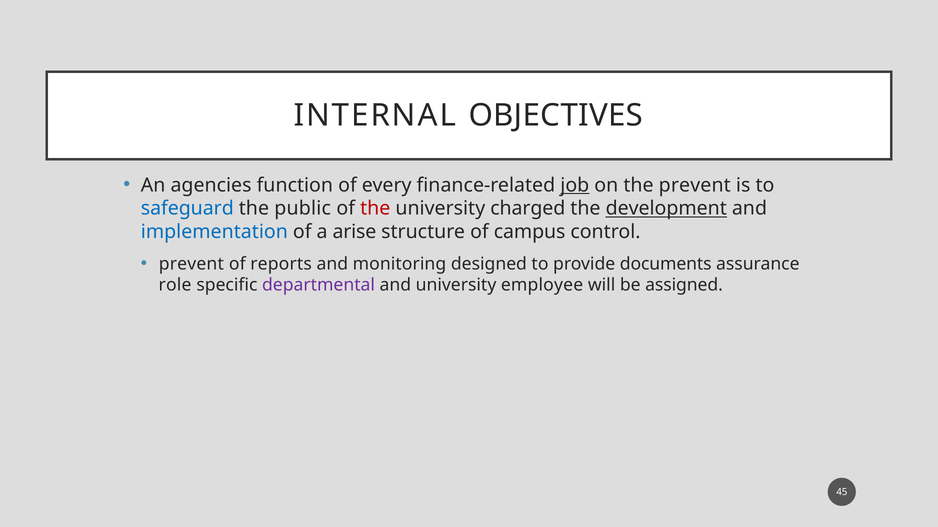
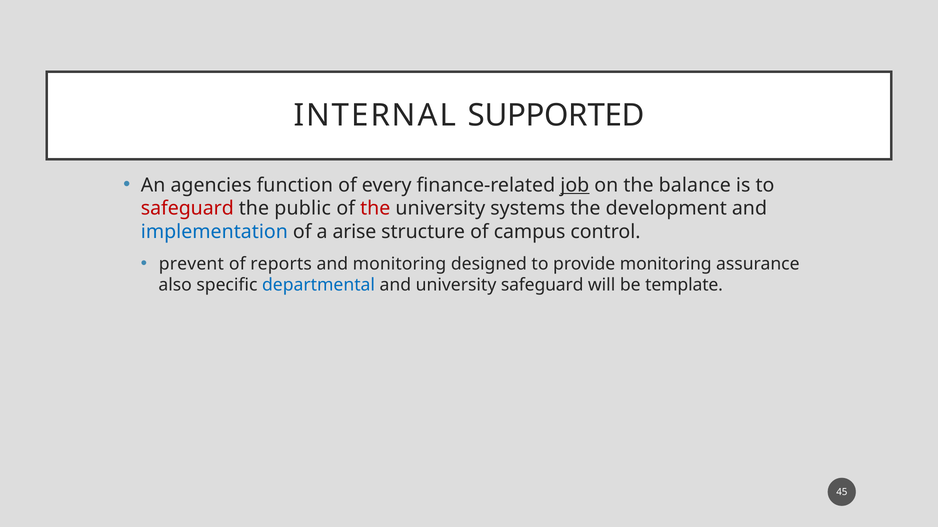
OBJECTIVES: OBJECTIVES -> SUPPORTED
the prevent: prevent -> balance
safeguard at (187, 209) colour: blue -> red
charged: charged -> systems
development underline: present -> none
provide documents: documents -> monitoring
role: role -> also
departmental colour: purple -> blue
university employee: employee -> safeguard
assigned: assigned -> template
